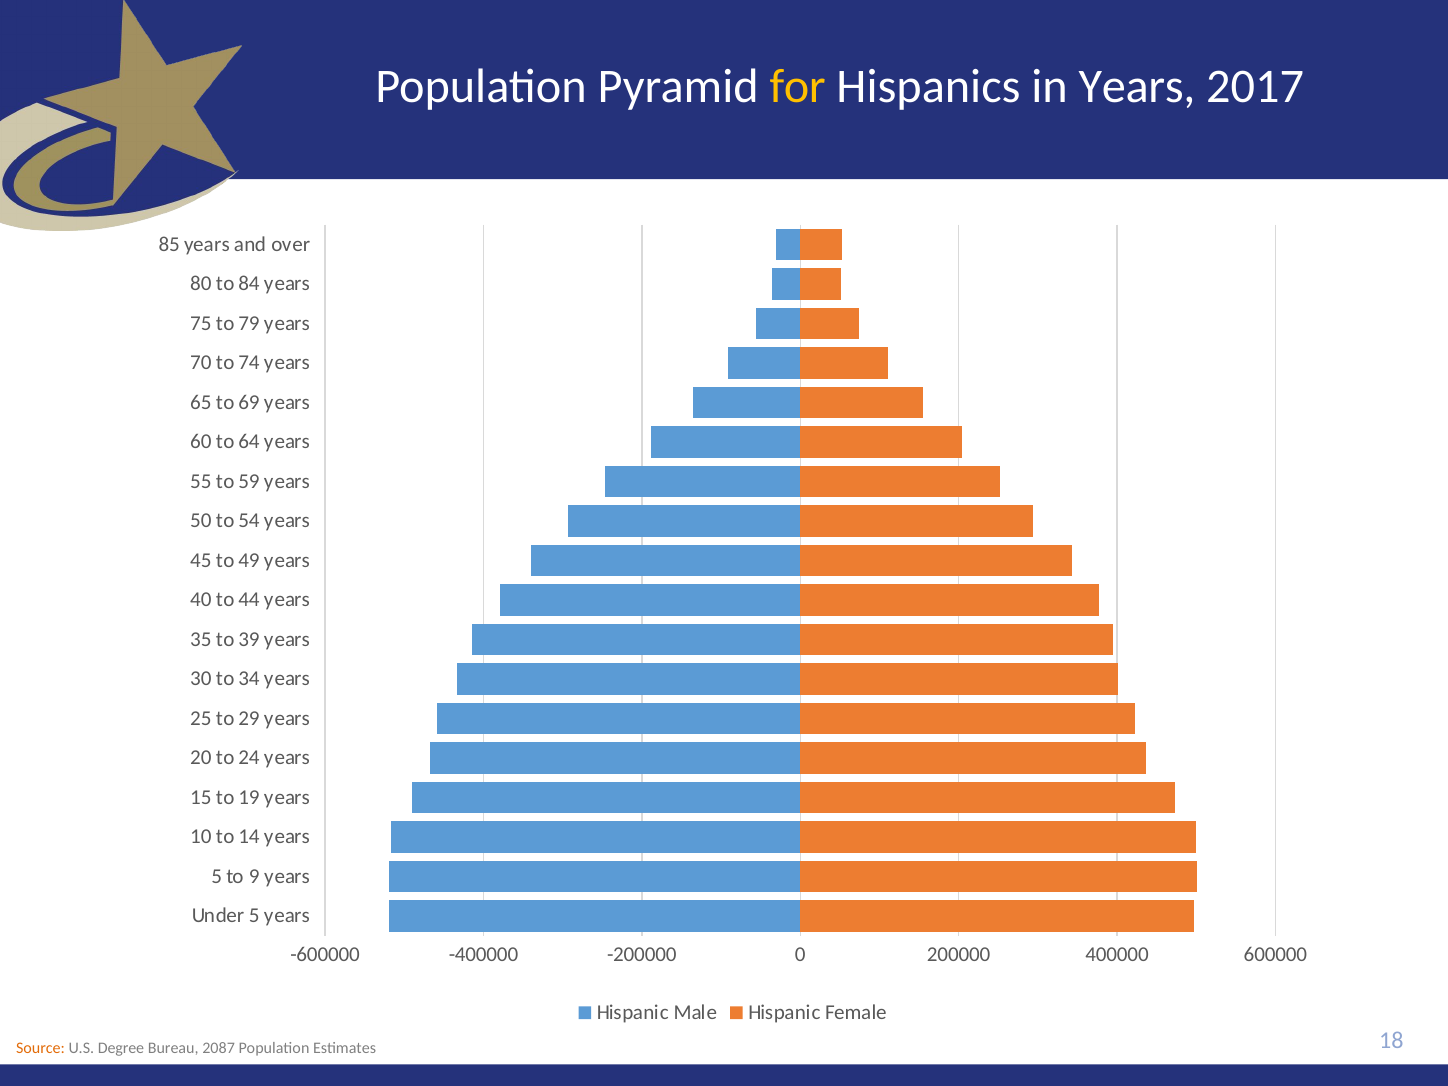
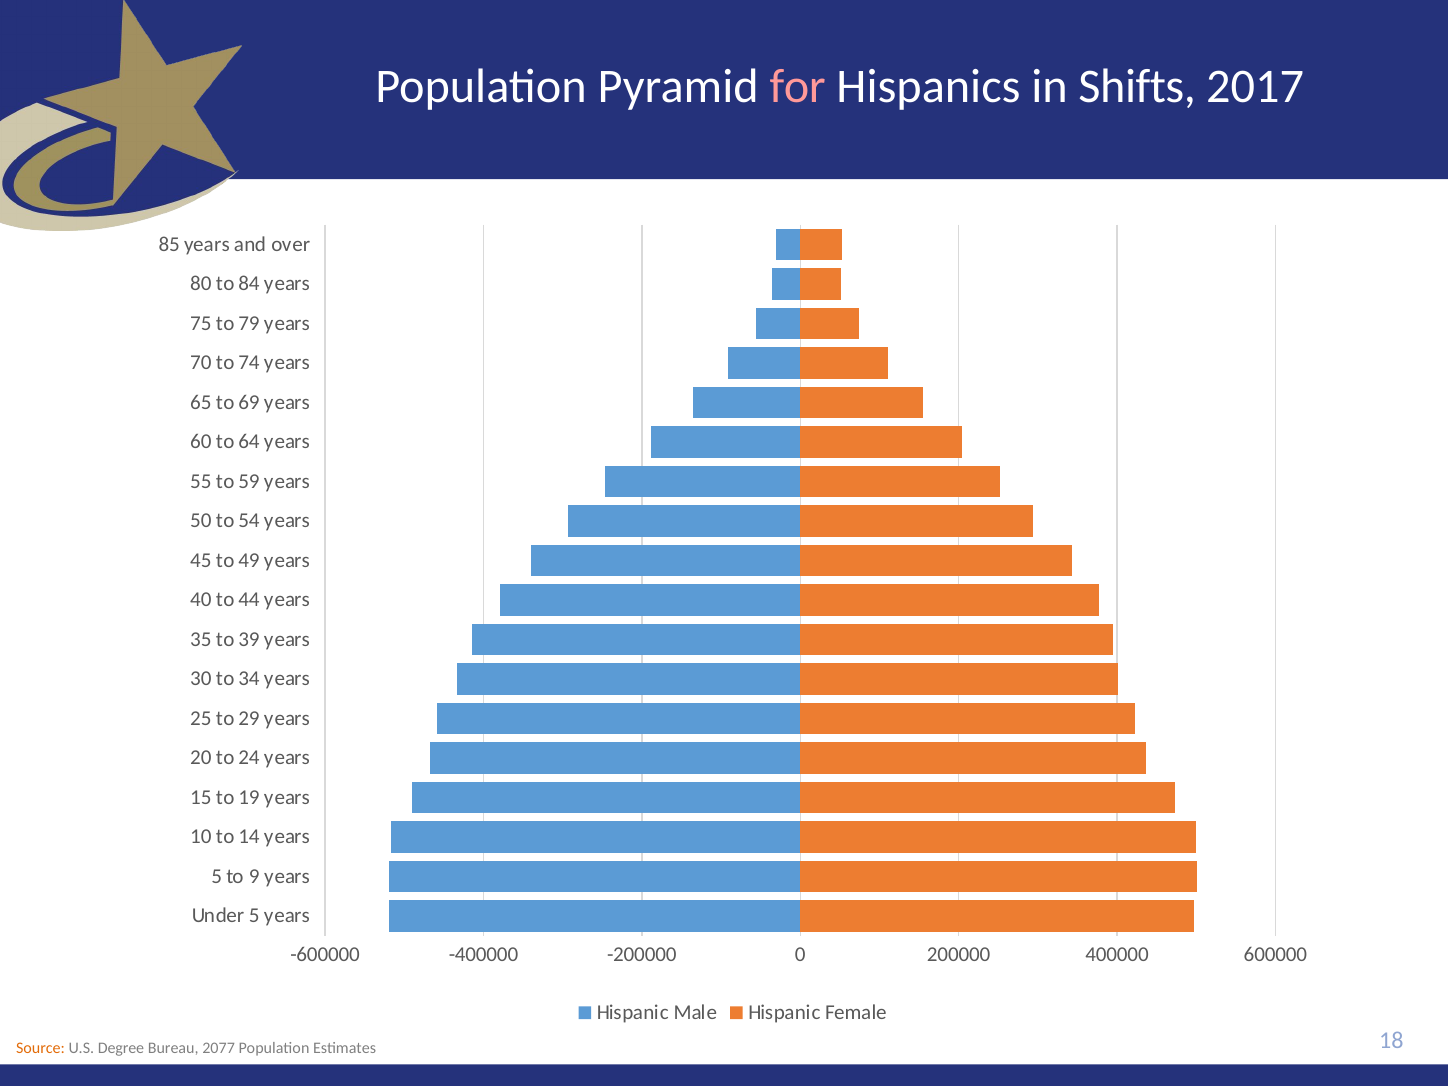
for colour: yellow -> pink
in Years: Years -> Shifts
2087: 2087 -> 2077
